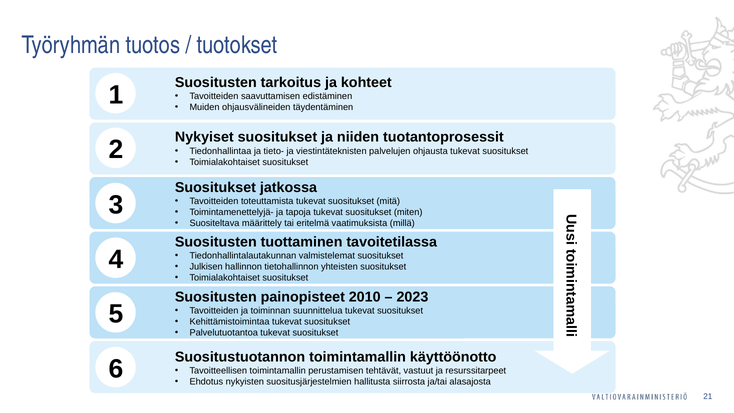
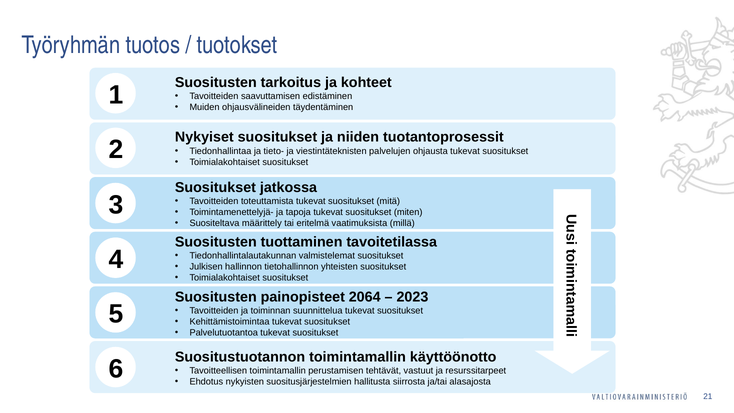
2010: 2010 -> 2064
